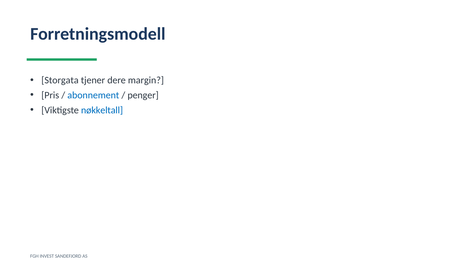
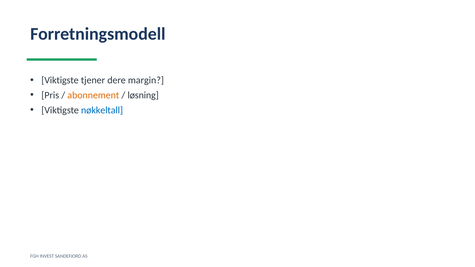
Storgata at (60, 80): Storgata -> Viktigste
abonnement colour: blue -> orange
penger: penger -> løsning
